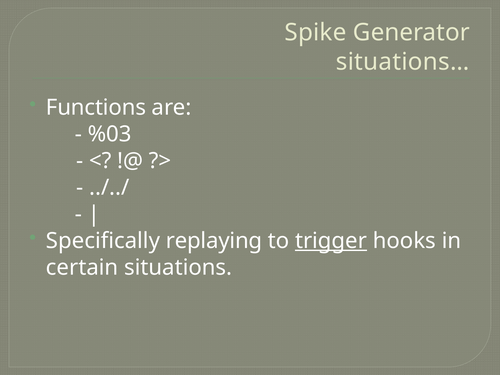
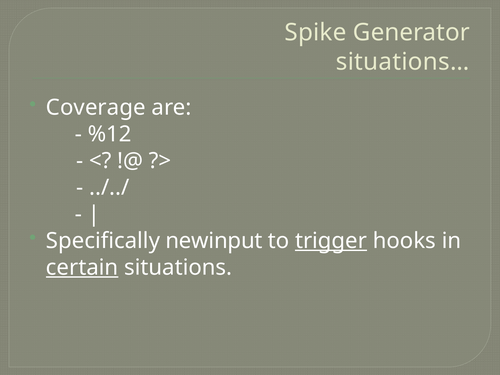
Functions: Functions -> Coverage
%03: %03 -> %12
replaying: replaying -> newinput
certain underline: none -> present
